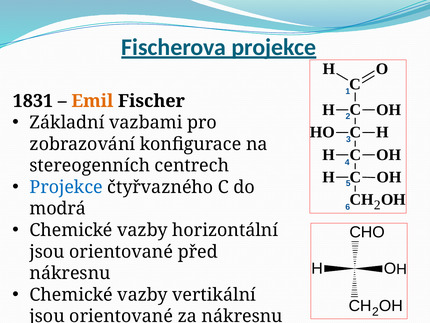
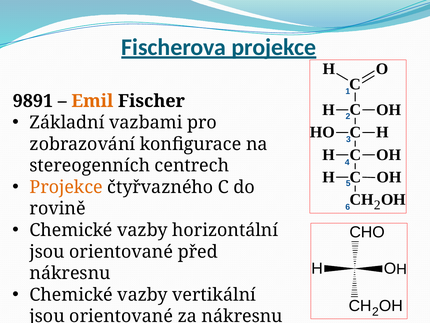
1831: 1831 -> 9891
Projekce at (66, 187) colour: blue -> orange
modrá: modrá -> rovině
